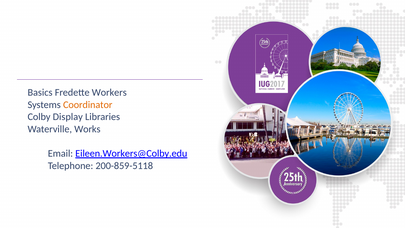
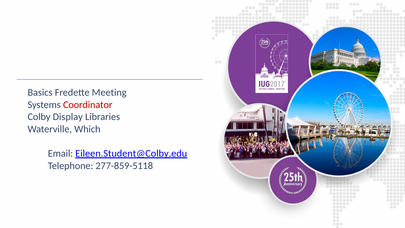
Workers: Workers -> Meeting
Coordinator colour: orange -> red
Works: Works -> Which
Eileen.Workers@Colby.edu: Eileen.Workers@Colby.edu -> Eileen.Student@Colby.edu
200-859-5118: 200-859-5118 -> 277-859-5118
